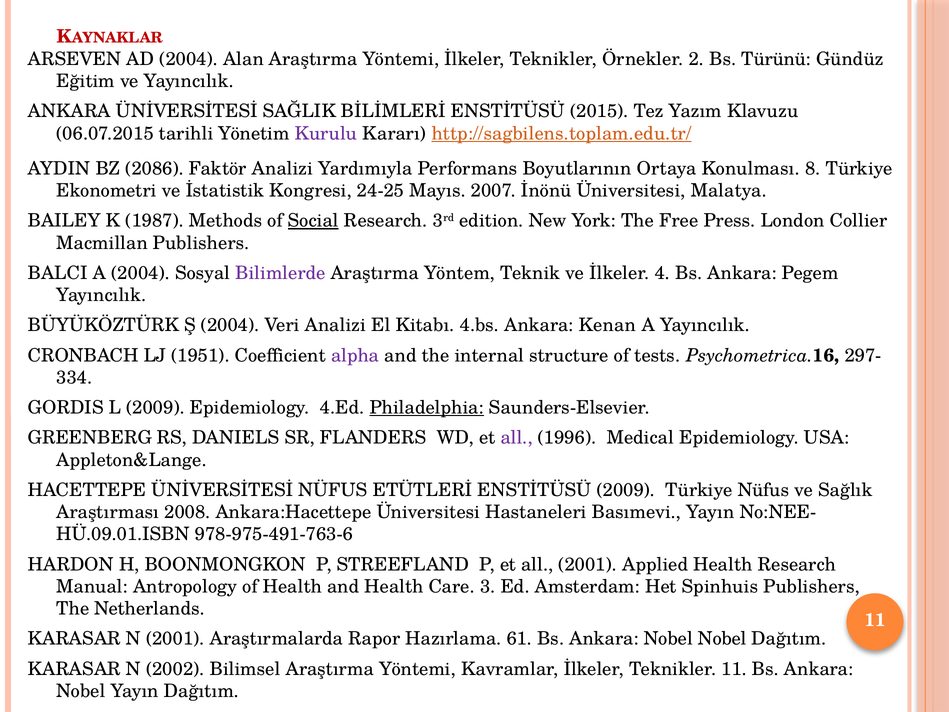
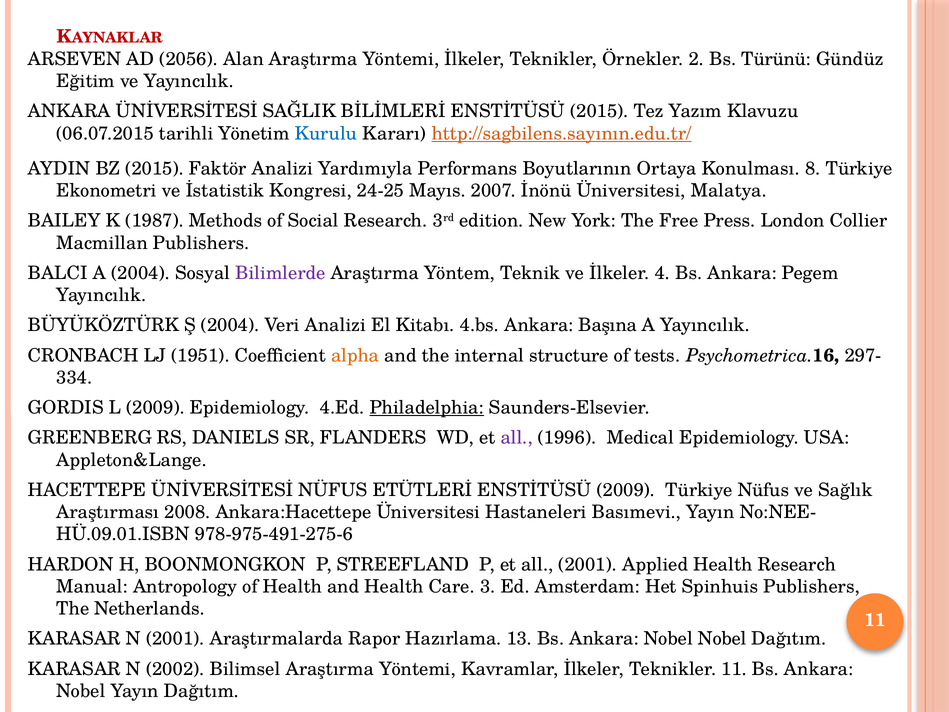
AD 2004: 2004 -> 2056
Kurulu colour: purple -> blue
http://sagbilens.toplam.edu.tr/: http://sagbilens.toplam.edu.tr/ -> http://sagbilens.sayının.edu.tr/
BZ 2086: 2086 -> 2015
Social underline: present -> none
Kenan: Kenan -> Başına
alpha colour: purple -> orange
978-975-491-763-6: 978-975-491-763-6 -> 978-975-491-275-6
61: 61 -> 13
